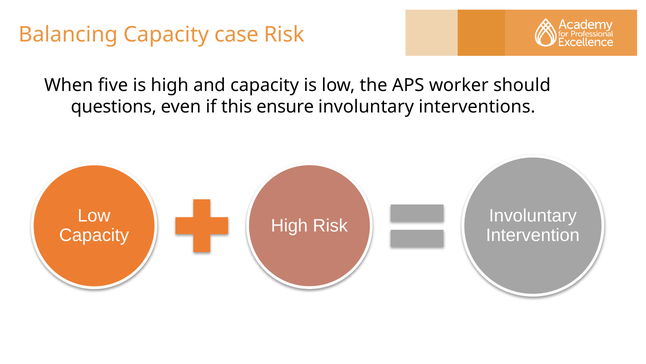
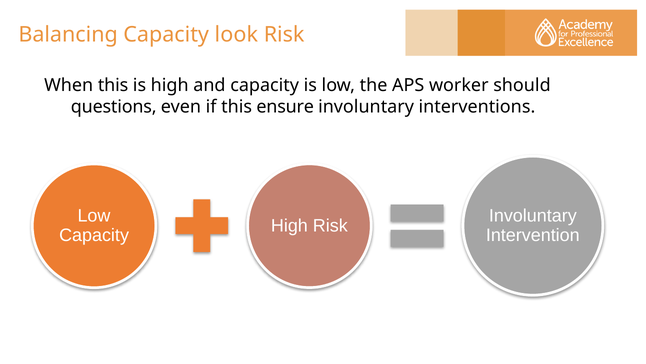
case: case -> look
When five: five -> this
